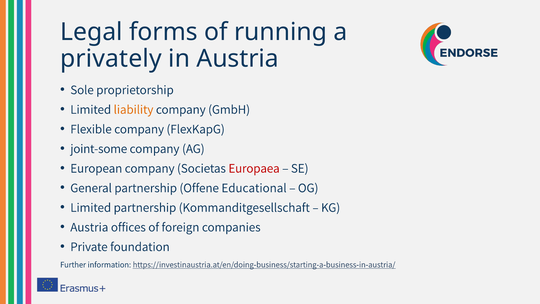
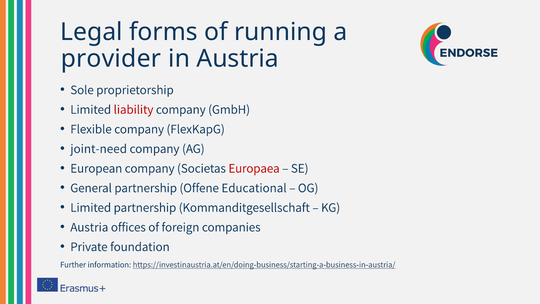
privately: privately -> provider
liability colour: orange -> red
joint-some: joint-some -> joint-need
